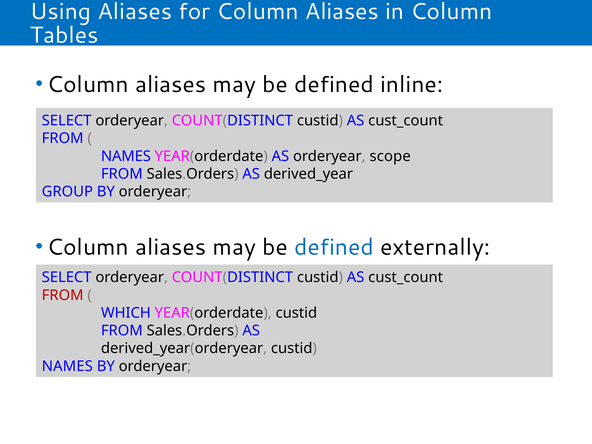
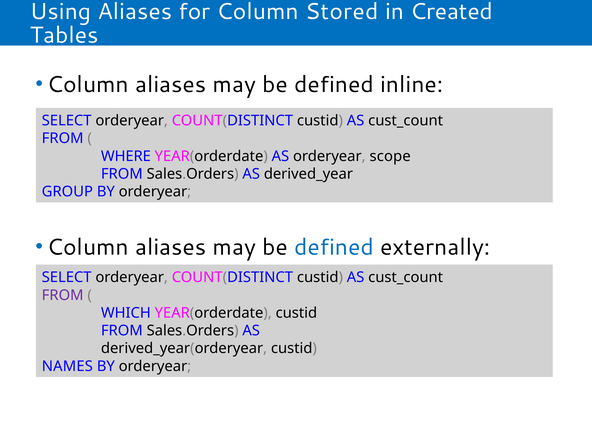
for Column Aliases: Aliases -> Stored
in Column: Column -> Created
NAMES at (126, 156): NAMES -> WHERE
FROM at (63, 295) colour: red -> purple
